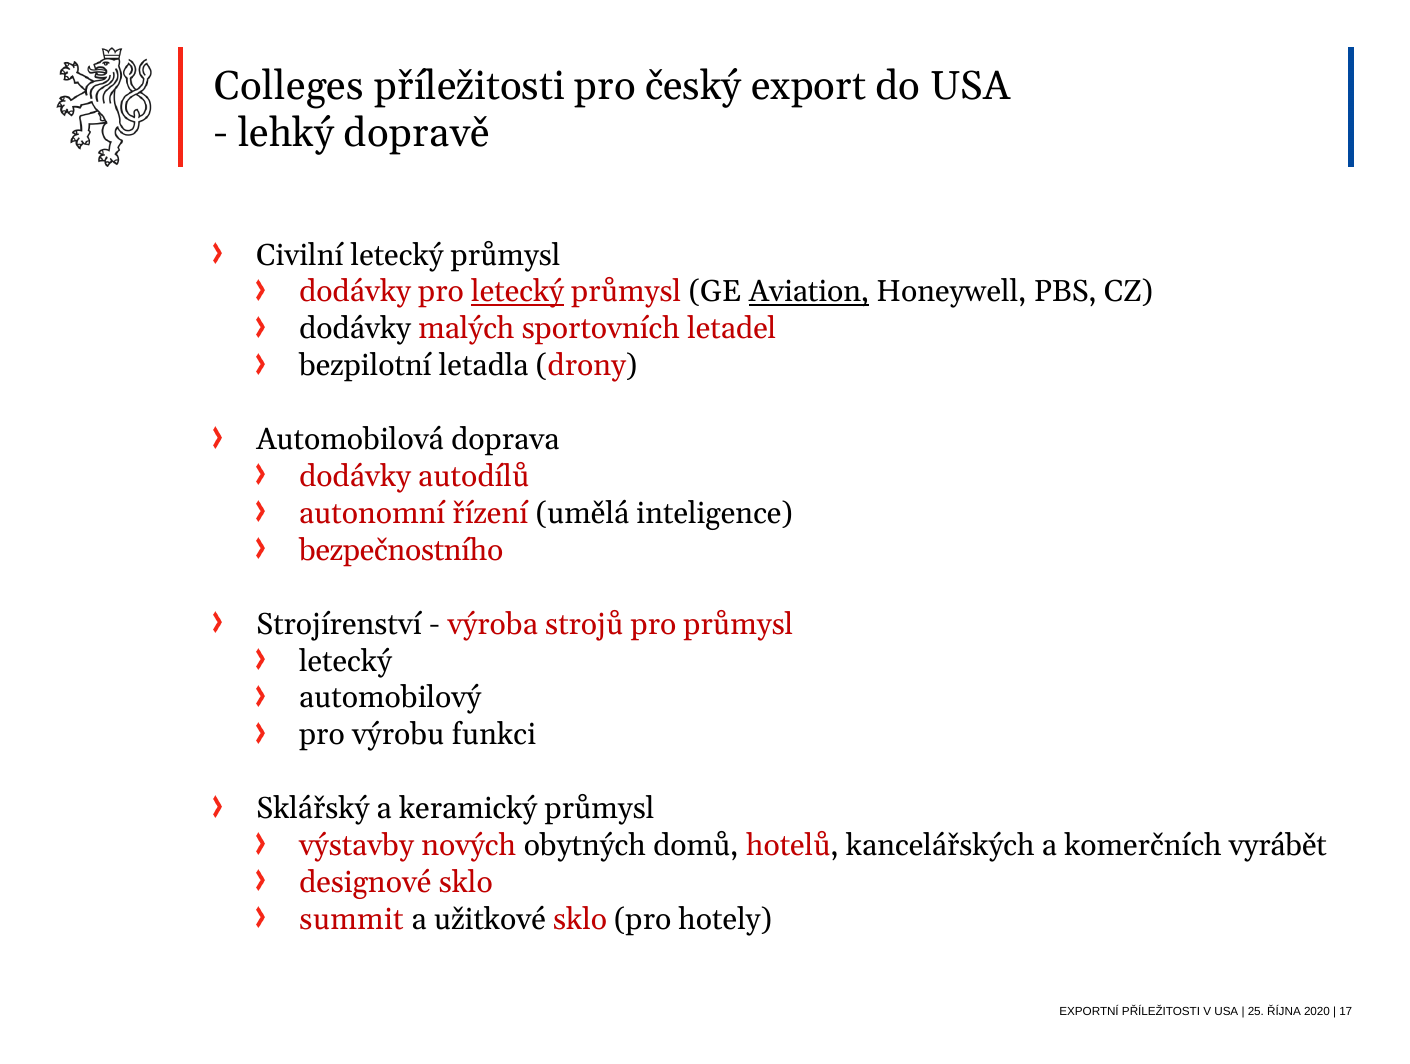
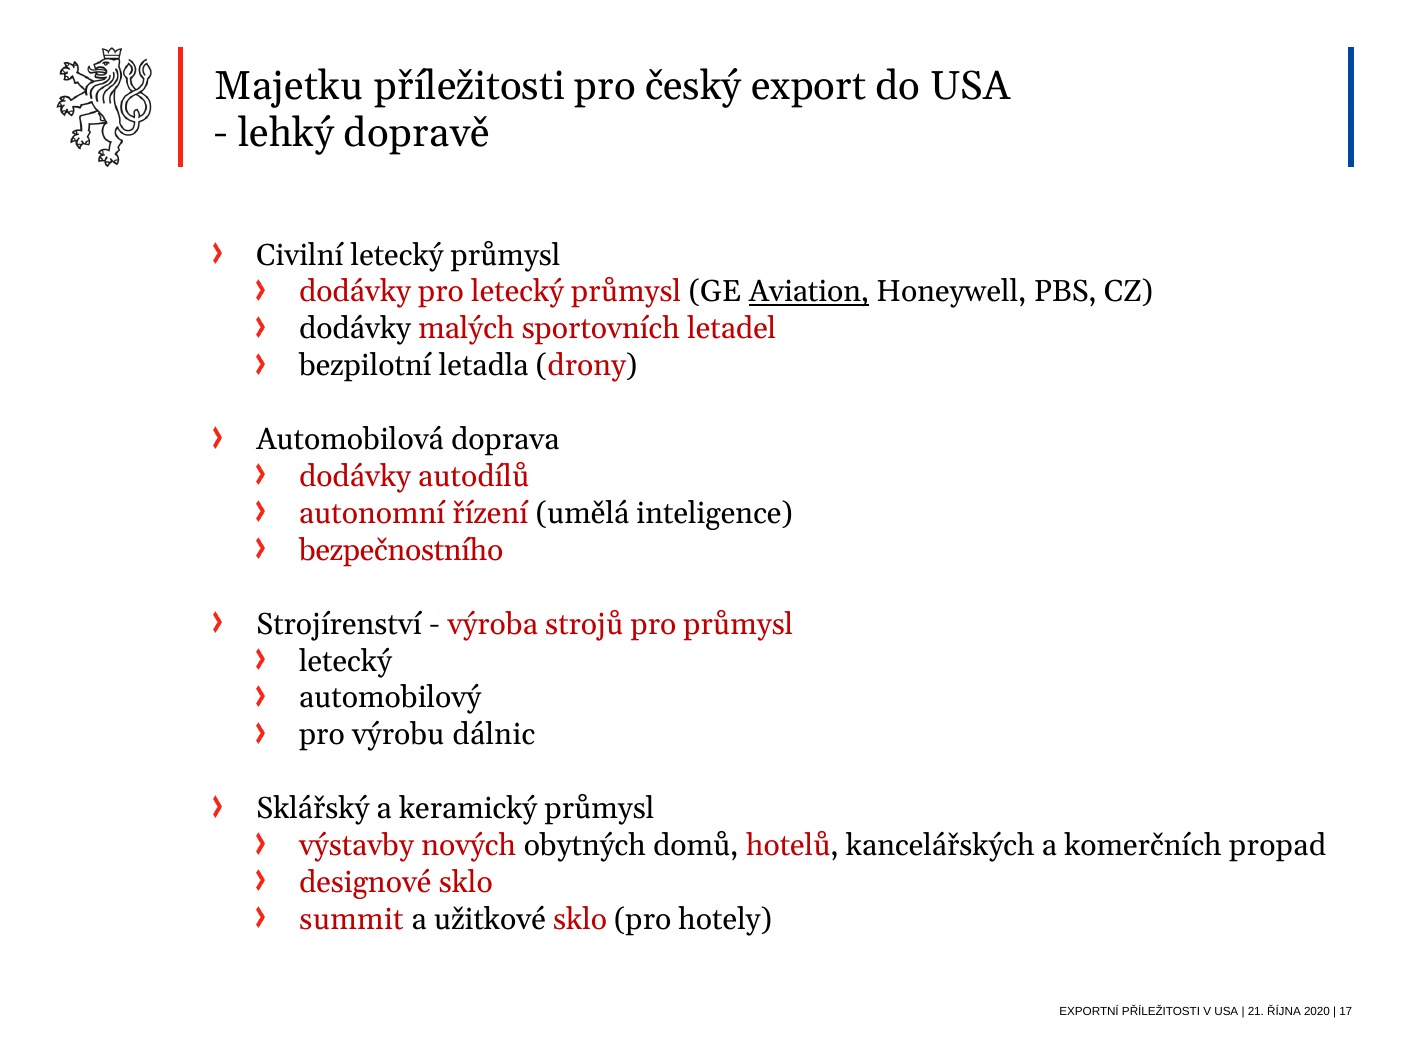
Colleges: Colleges -> Majetku
letecký at (518, 292) underline: present -> none
funkci: funkci -> dálnic
vyrábět: vyrábět -> propad
25: 25 -> 21
